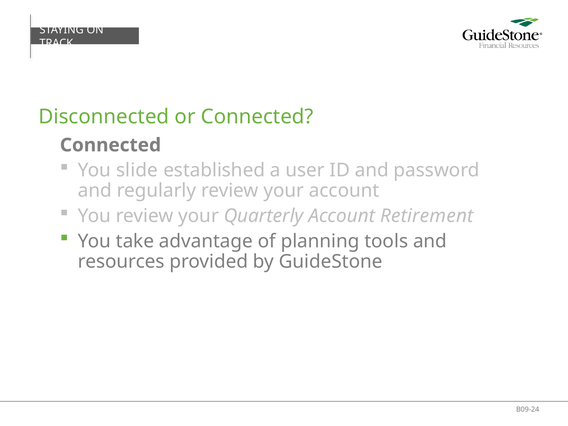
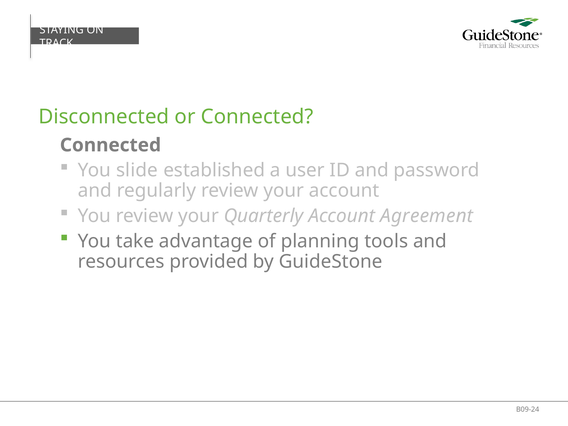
Retirement: Retirement -> Agreement
